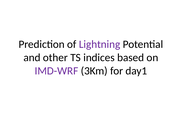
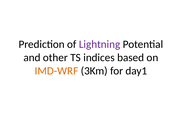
IMD-WRF colour: purple -> orange
